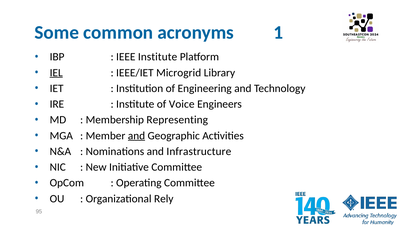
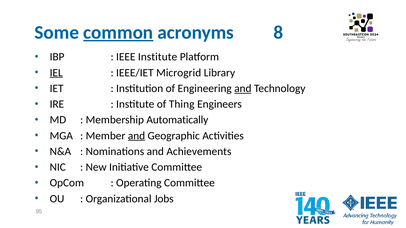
common underline: none -> present
1: 1 -> 8
and at (243, 89) underline: none -> present
Voice: Voice -> Thing
Representing: Representing -> Automatically
Infrastructure: Infrastructure -> Achievements
Rely: Rely -> Jobs
